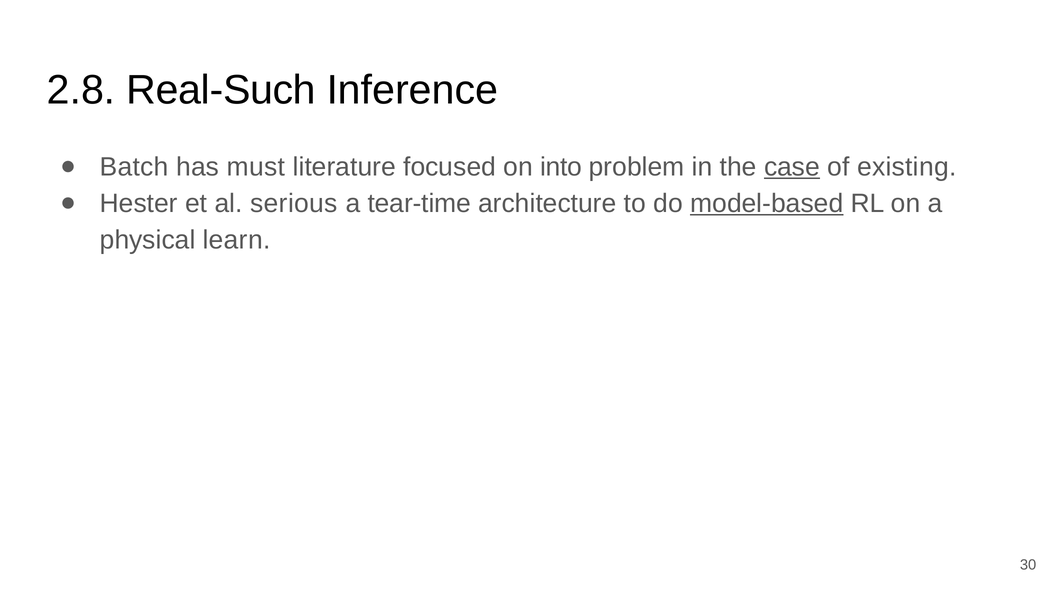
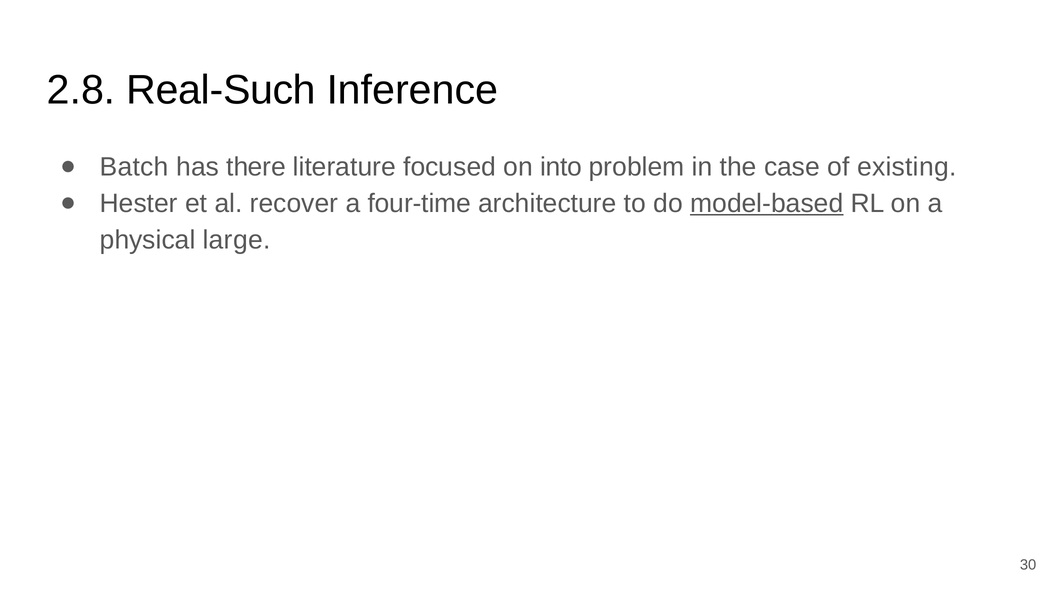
must: must -> there
case underline: present -> none
serious: serious -> recover
tear-time: tear-time -> four-time
learn: learn -> large
